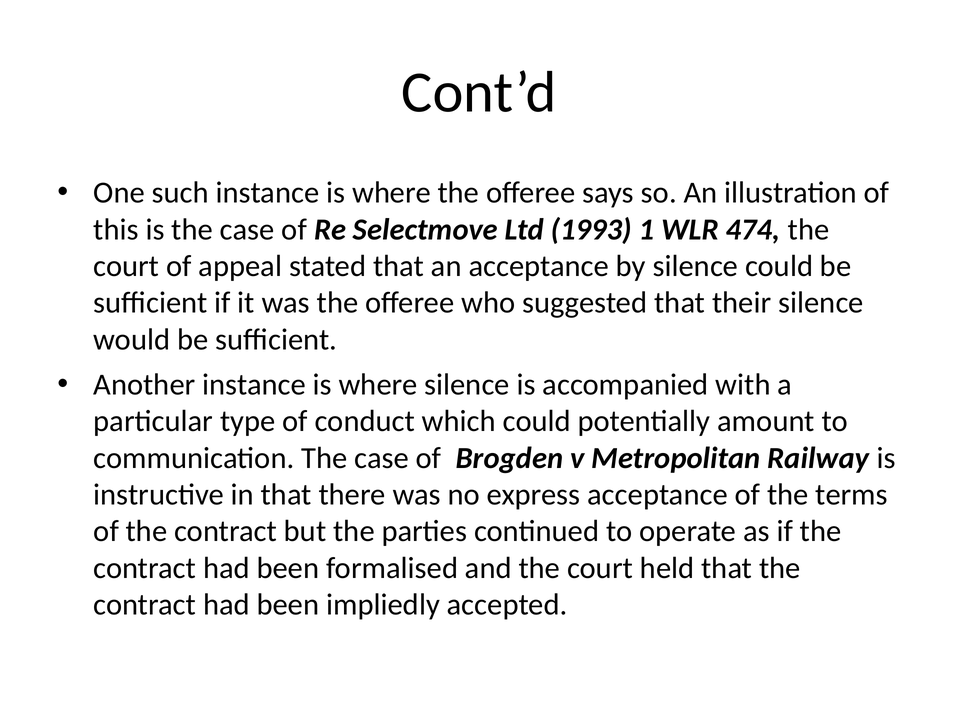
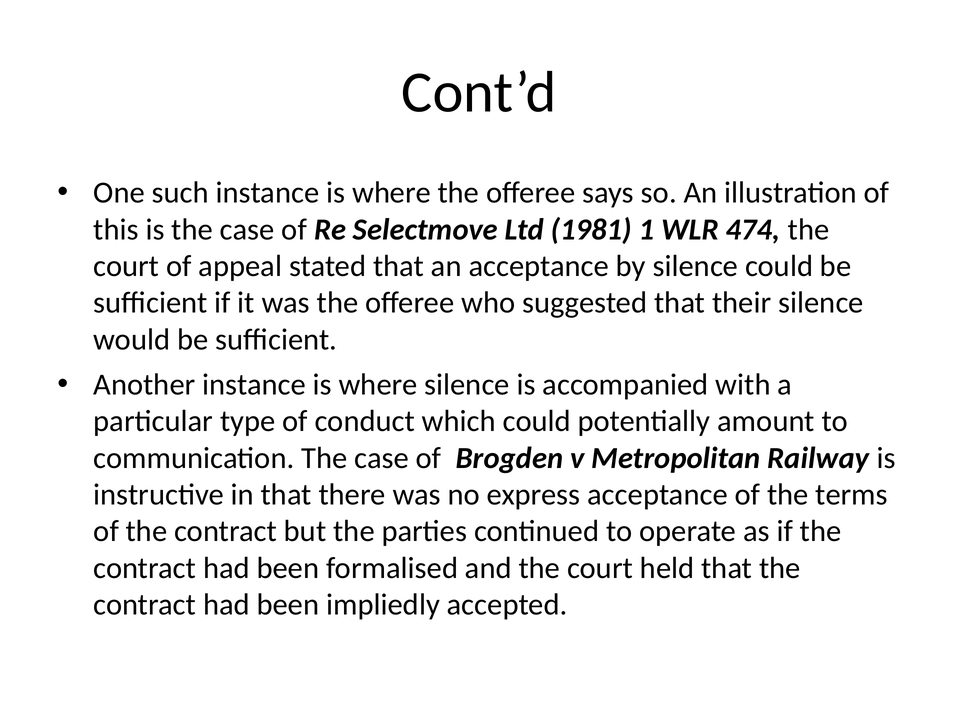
1993: 1993 -> 1981
